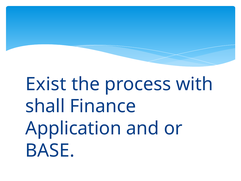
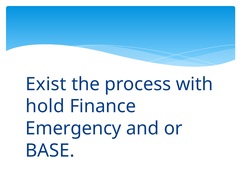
shall: shall -> hold
Application: Application -> Emergency
